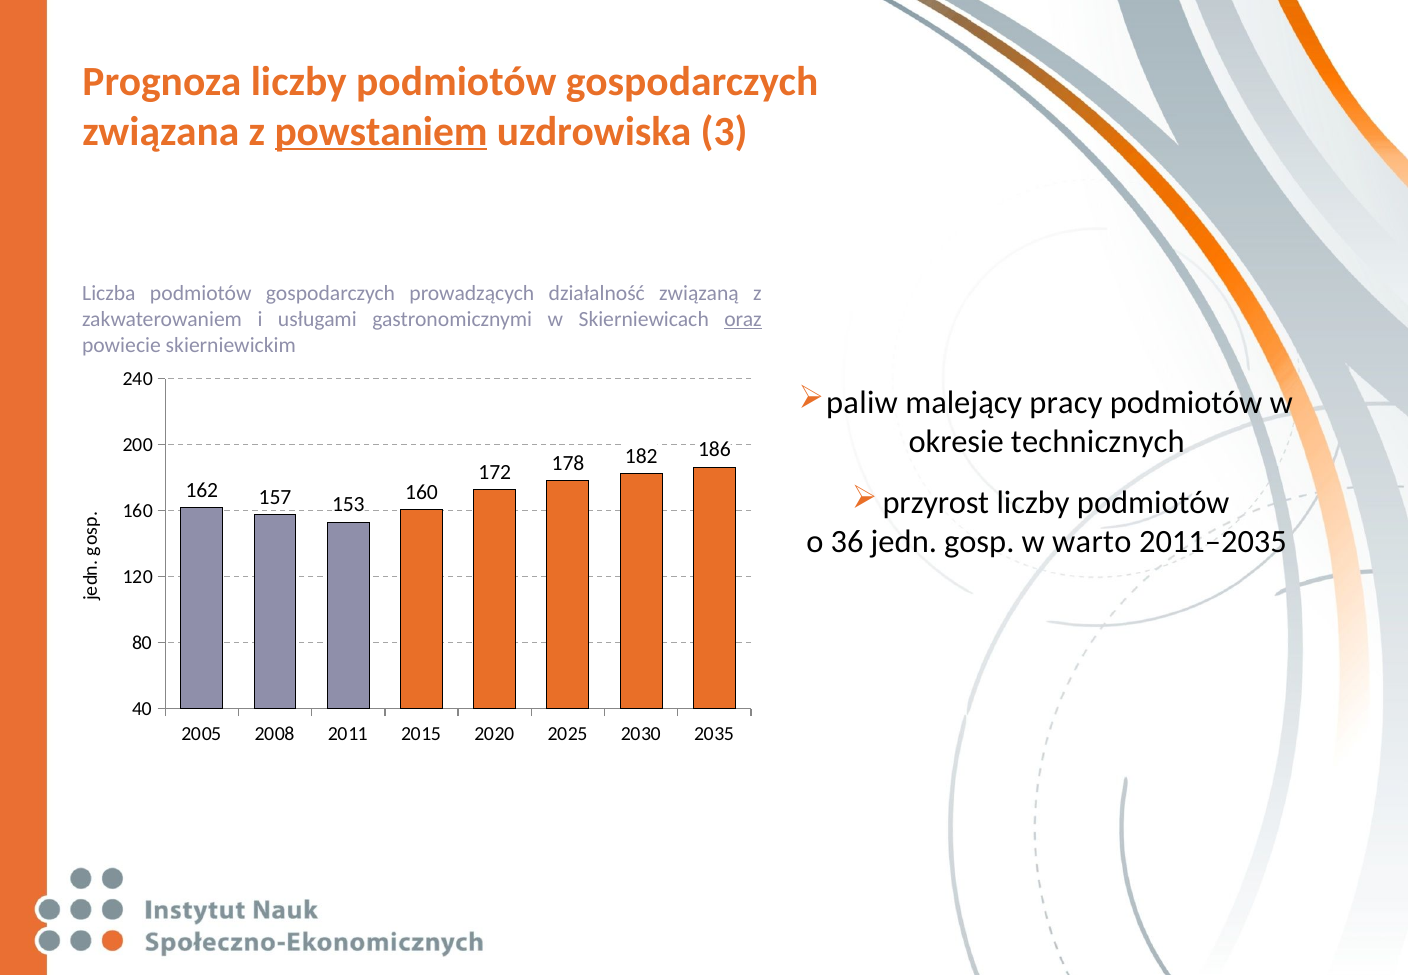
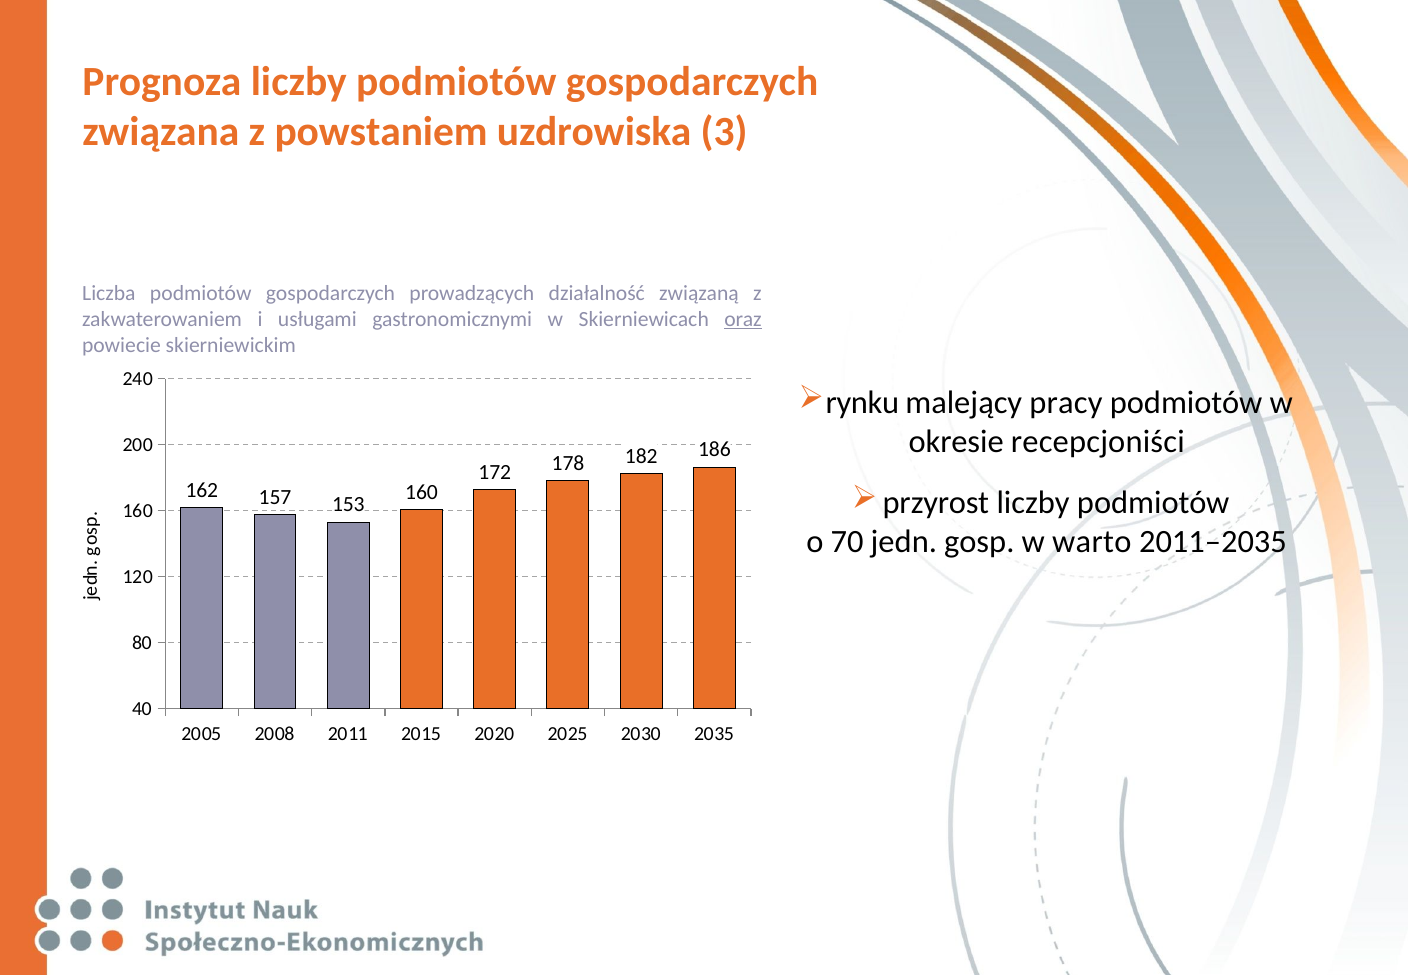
powstaniem underline: present -> none
paliw: paliw -> rynku
technicznych: technicznych -> recepcjoniści
36: 36 -> 70
